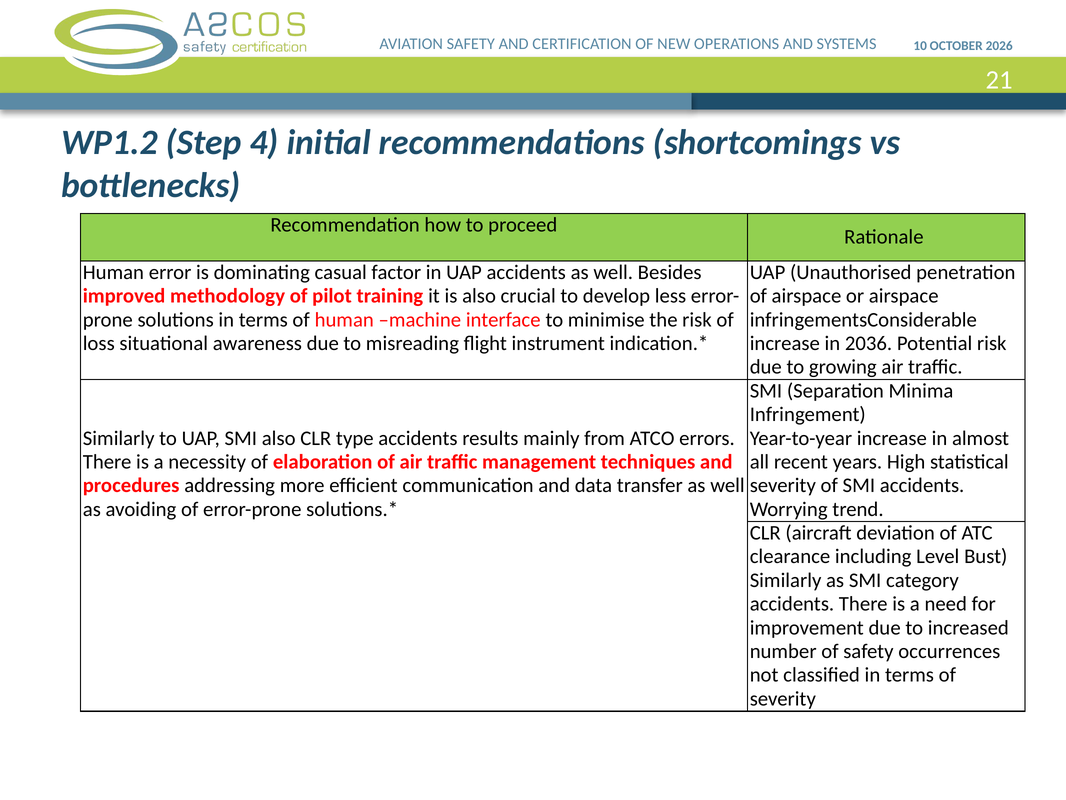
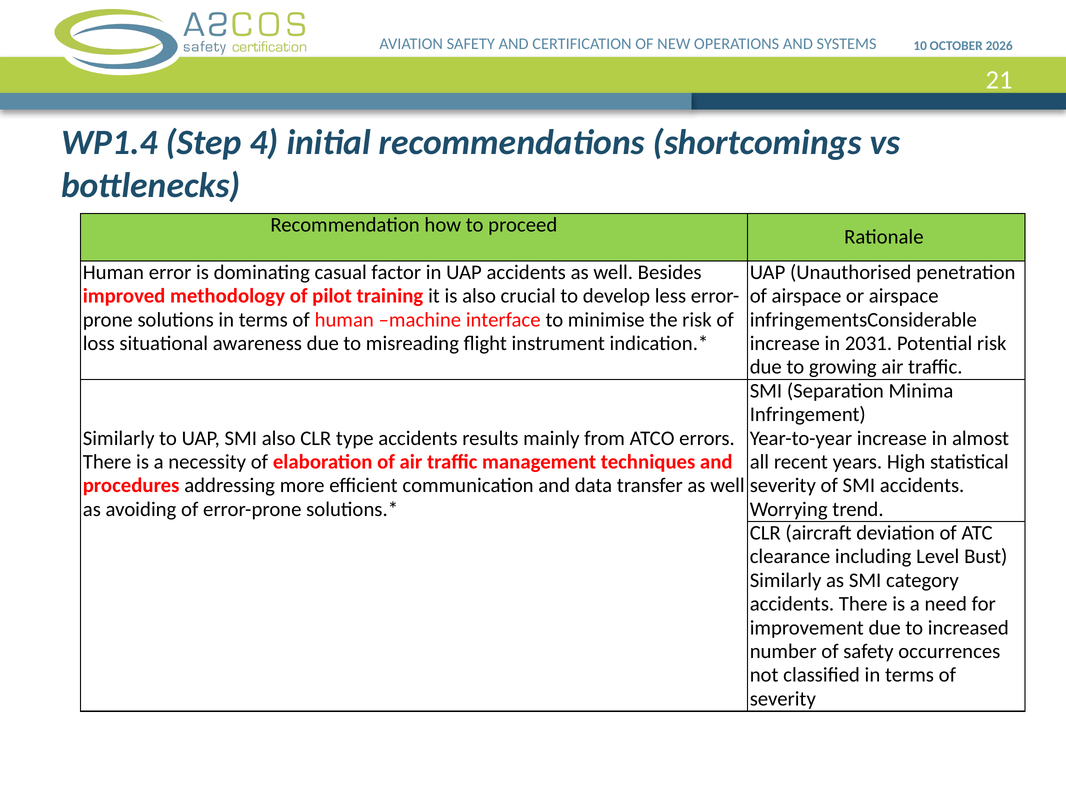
WP1.2: WP1.2 -> WP1.4
2036: 2036 -> 2031
